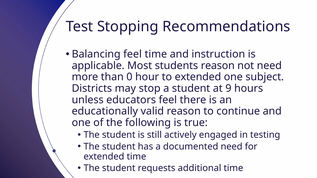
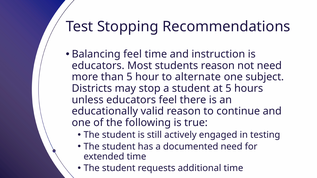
applicable at (98, 66): applicable -> educators
than 0: 0 -> 5
to extended: extended -> alternate
at 9: 9 -> 5
